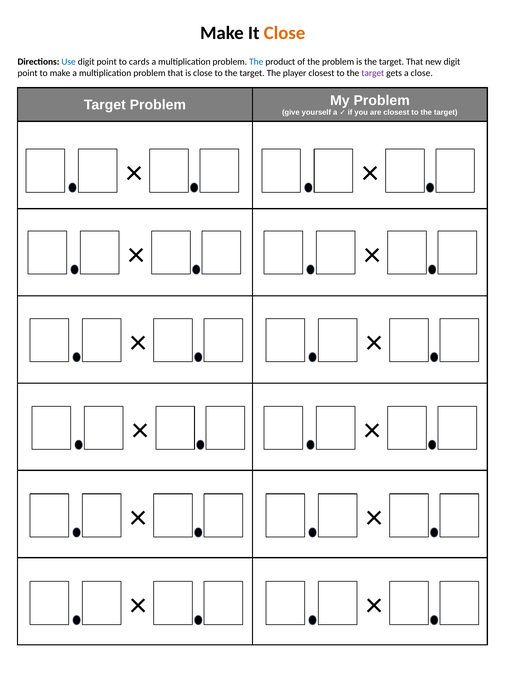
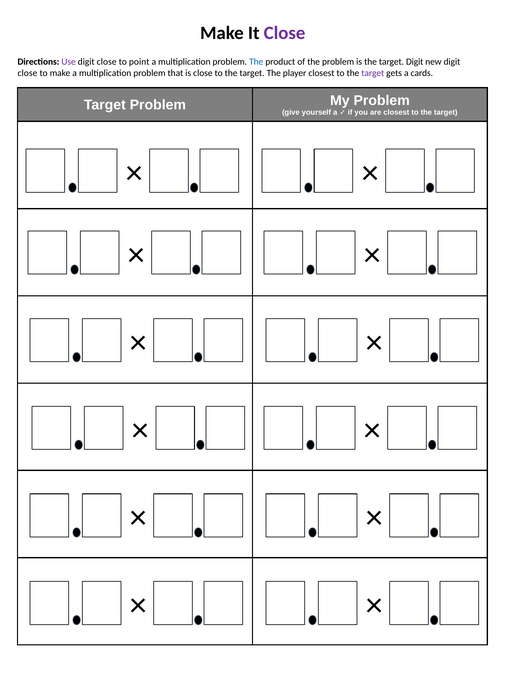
Close at (285, 33) colour: orange -> purple
Use colour: blue -> purple
point at (107, 62): point -> close
cards: cards -> point
target That: That -> Digit
point at (28, 73): point -> close
a close: close -> cards
